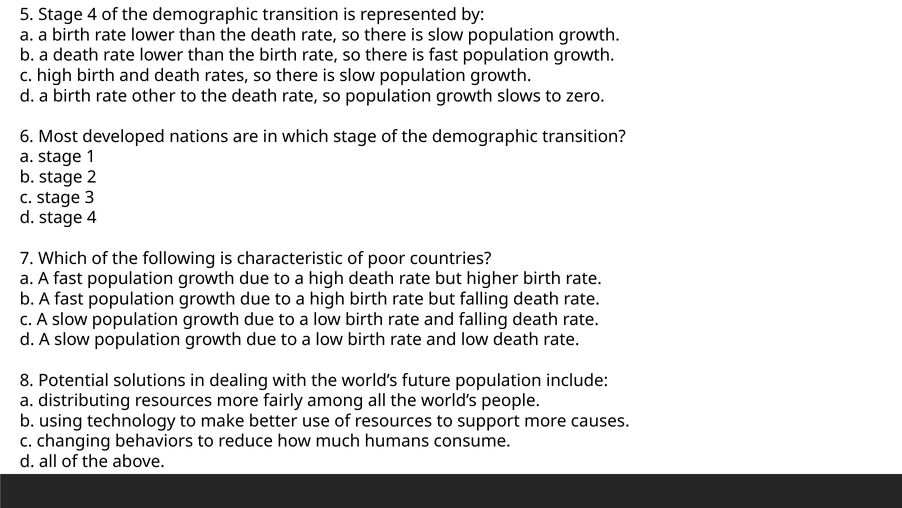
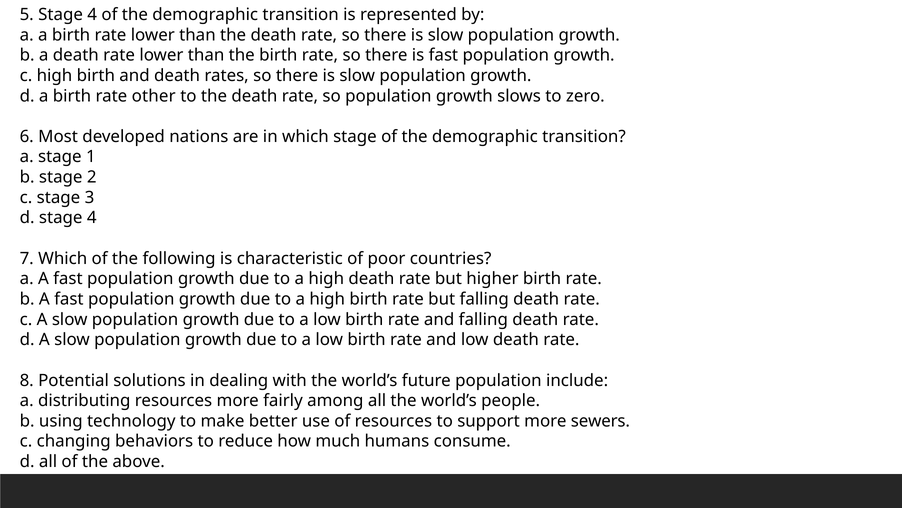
causes: causes -> sewers
